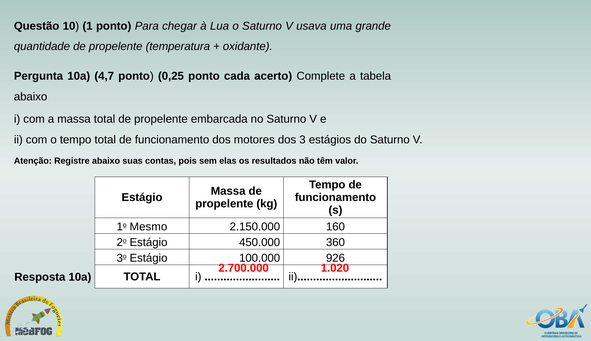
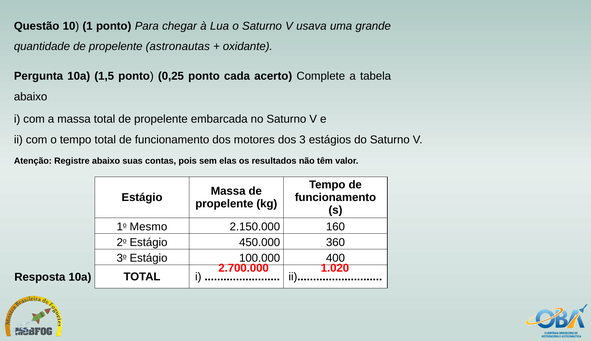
temperatura: temperatura -> astronautas
4,7: 4,7 -> 1,5
926: 926 -> 400
